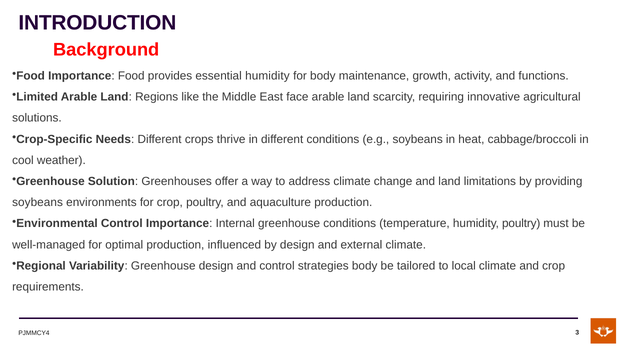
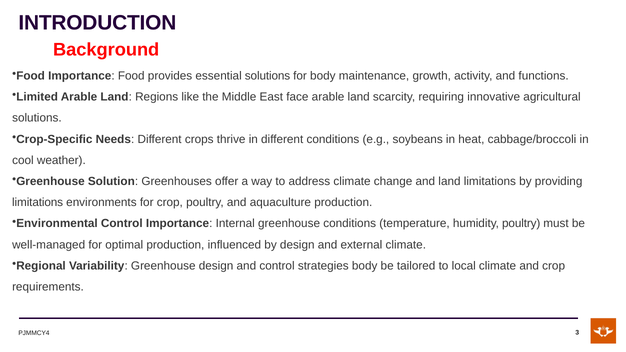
essential humidity: humidity -> solutions
soybeans at (38, 203): soybeans -> limitations
